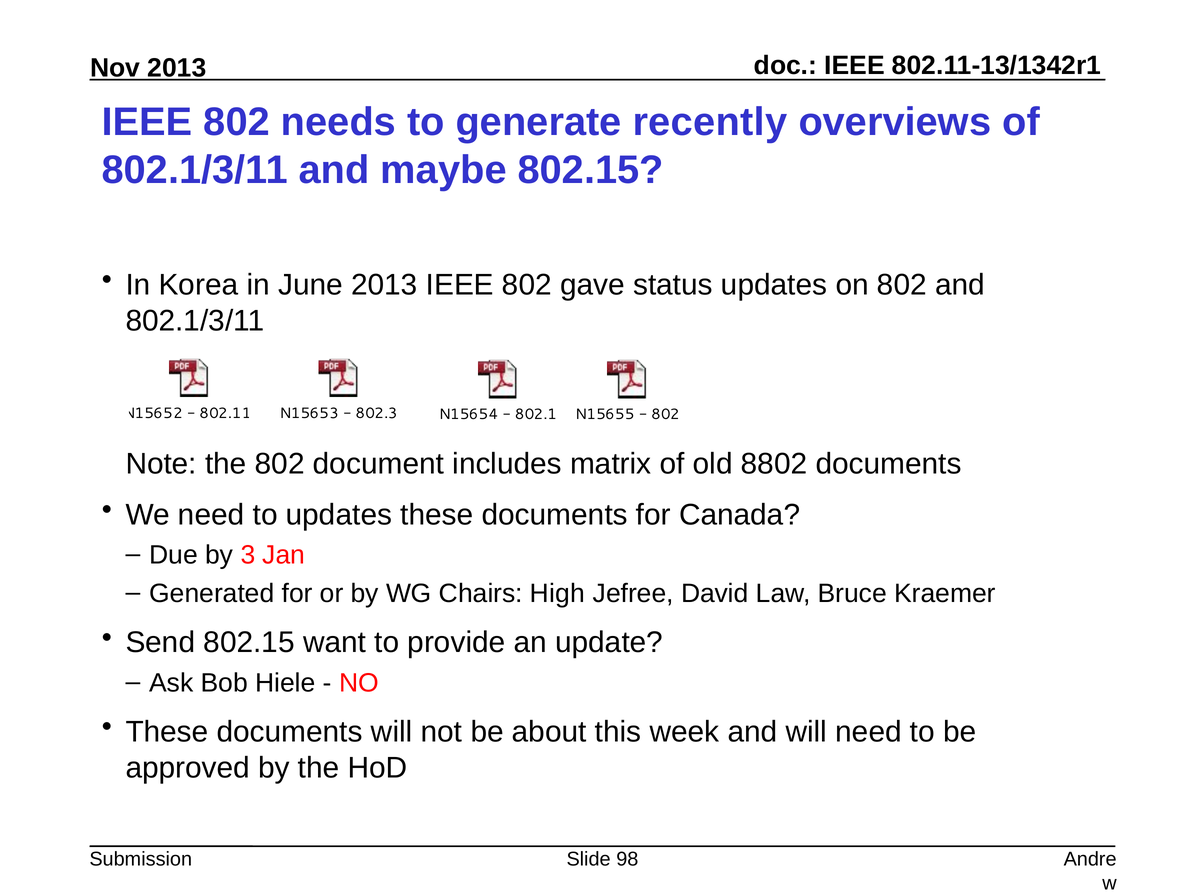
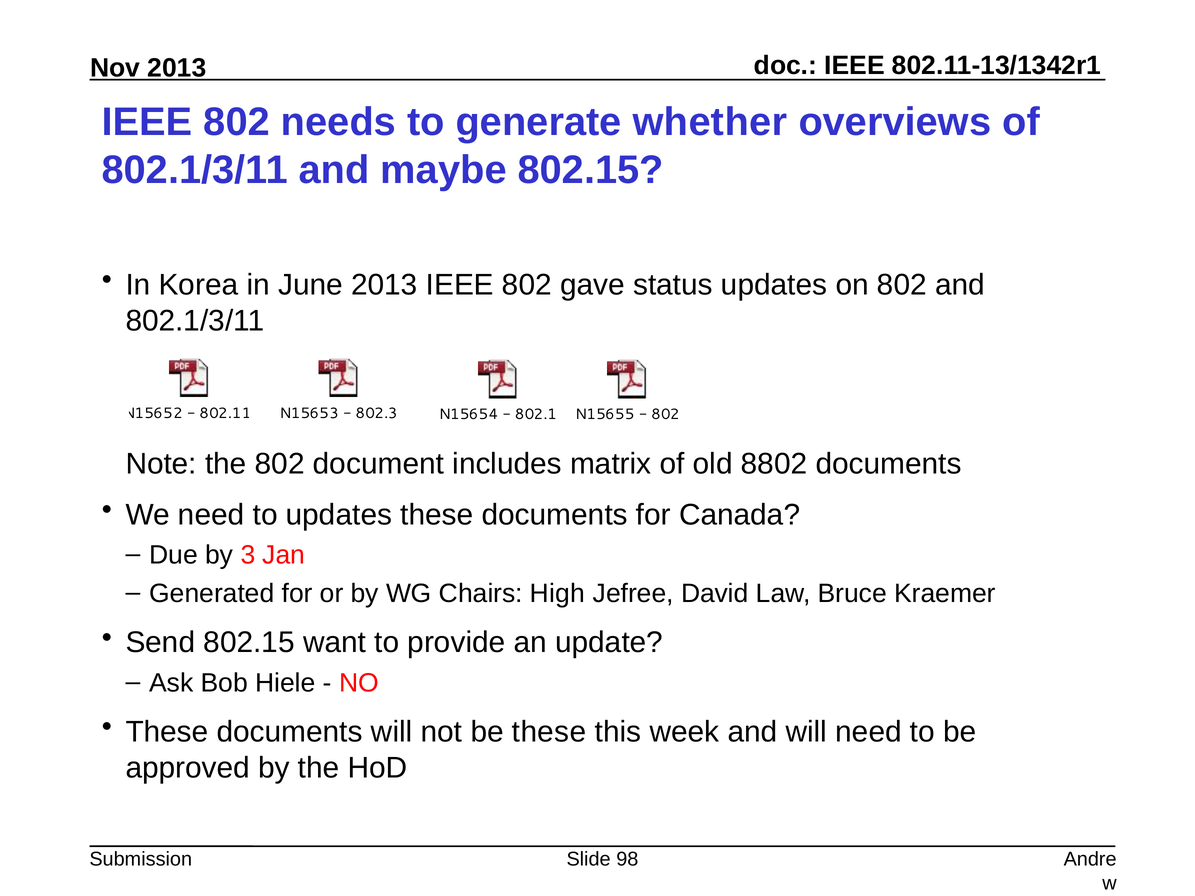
recently: recently -> whether
be about: about -> these
